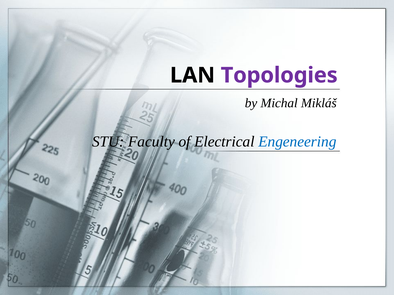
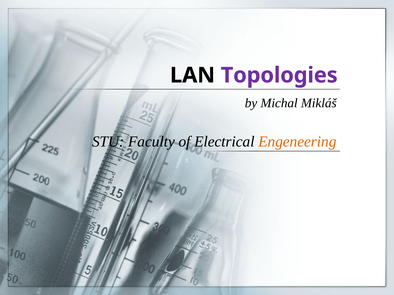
Engeneering colour: blue -> orange
